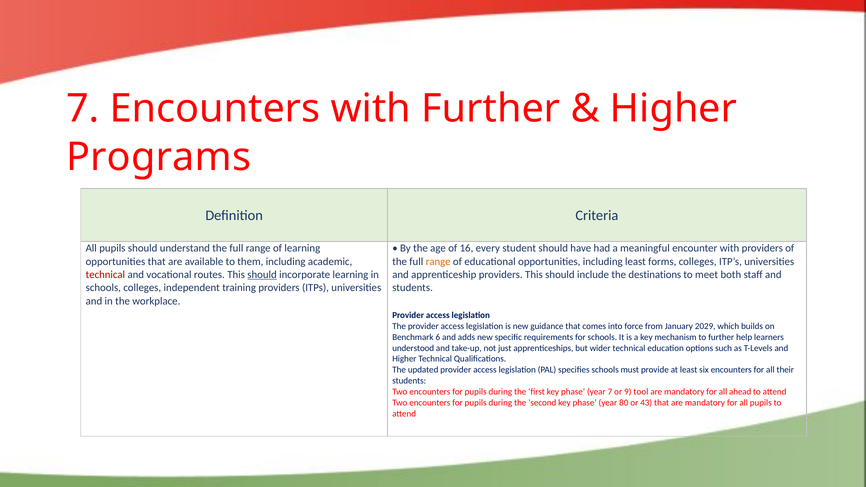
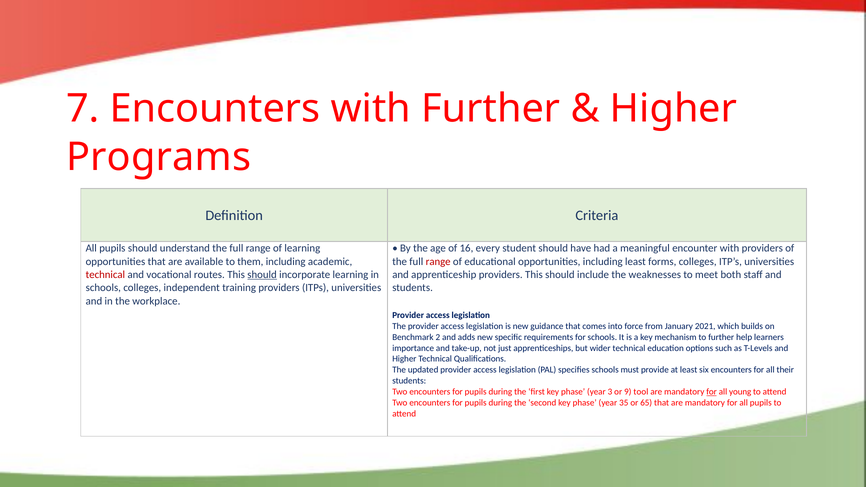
range at (438, 262) colour: orange -> red
destinations: destinations -> weaknesses
2029: 2029 -> 2021
6: 6 -> 2
understood: understood -> importance
year 7: 7 -> 3
for at (712, 392) underline: none -> present
ahead: ahead -> young
80: 80 -> 35
43: 43 -> 65
